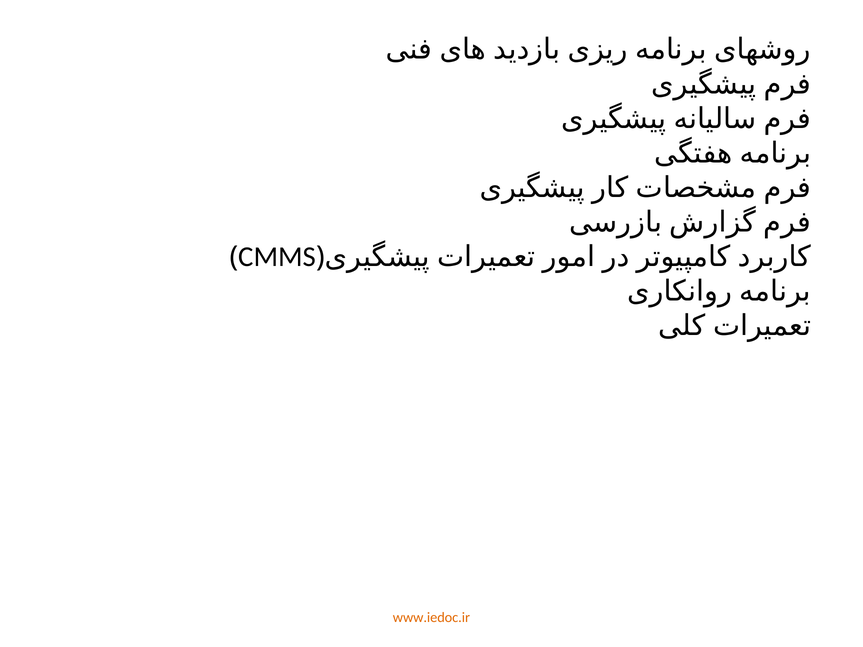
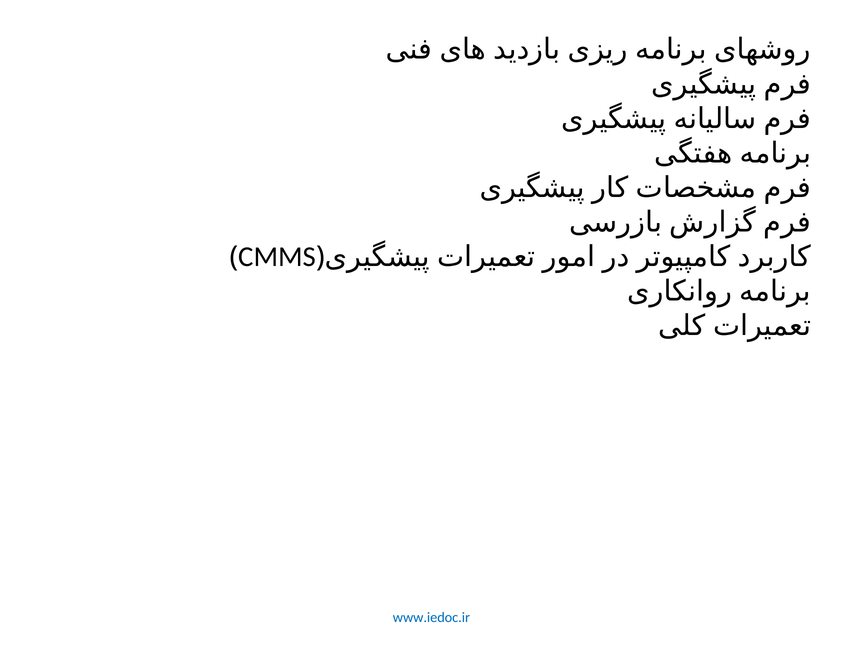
www.iedoc.ir colour: orange -> blue
